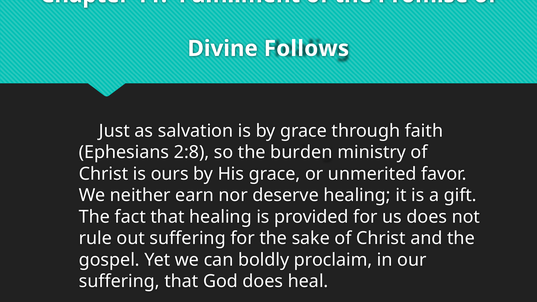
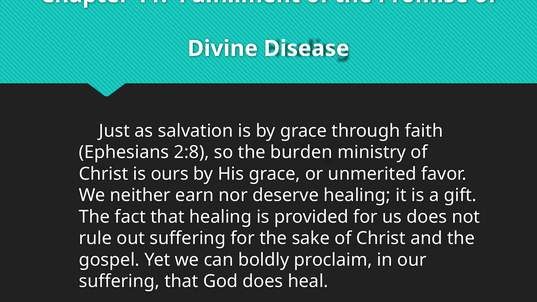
Follows: Follows -> Disease
